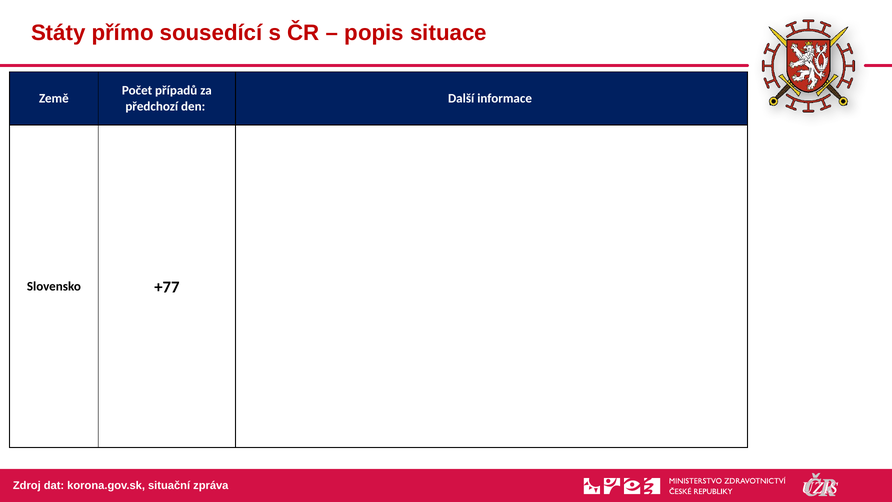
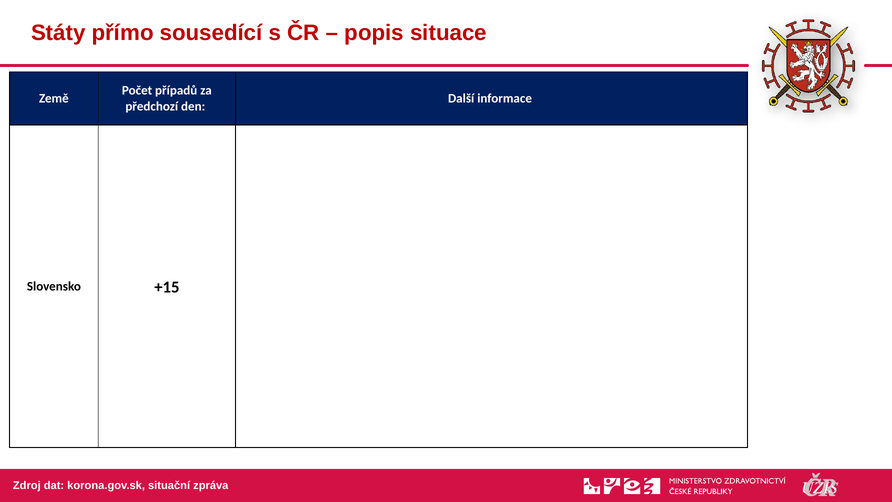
+77: +77 -> +15
